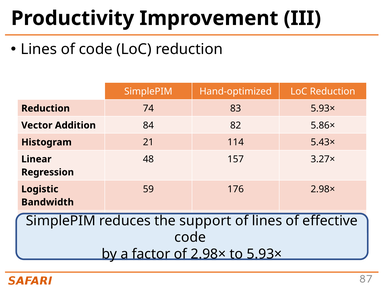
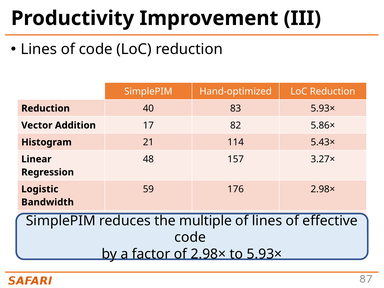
74: 74 -> 40
84: 84 -> 17
support: support -> multiple
